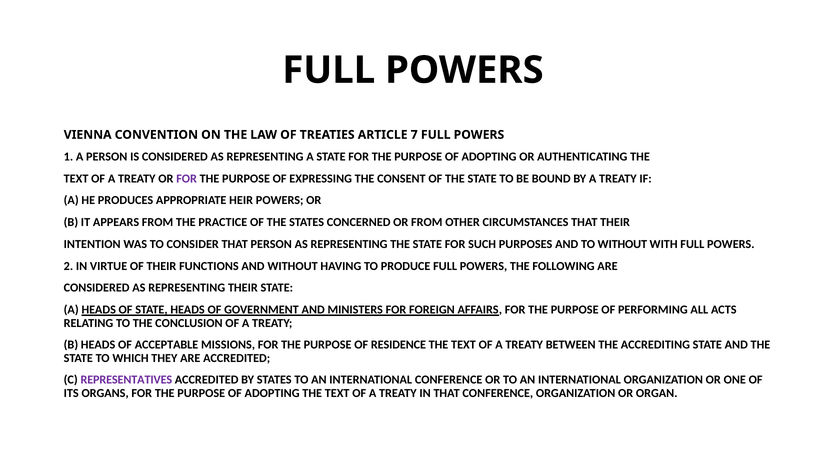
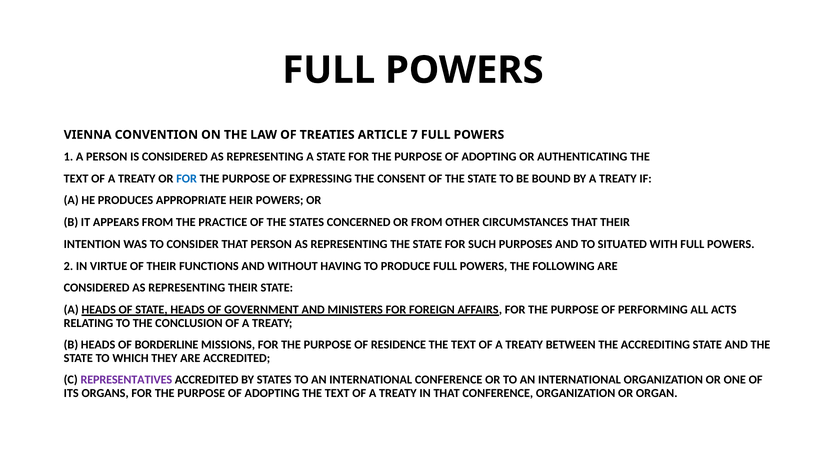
FOR at (187, 179) colour: purple -> blue
TO WITHOUT: WITHOUT -> SITUATED
ACCEPTABLE: ACCEPTABLE -> BORDERLINE
